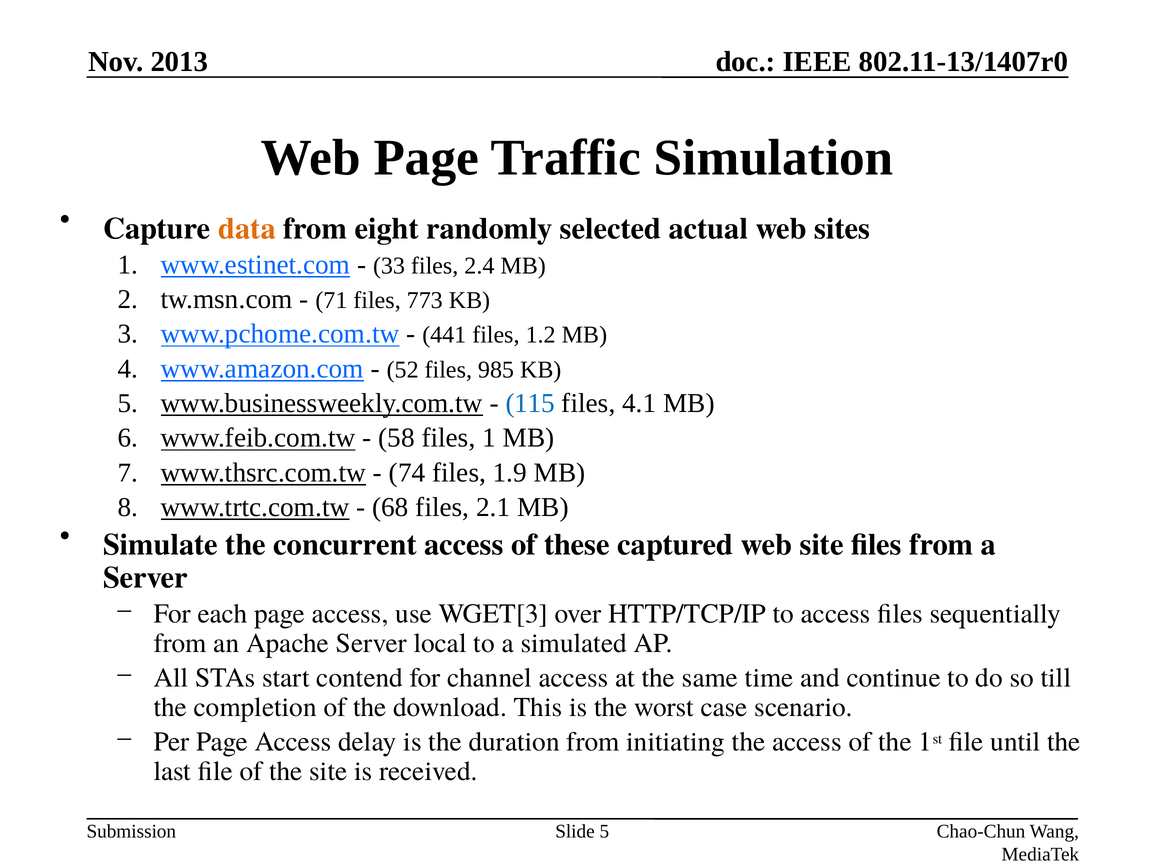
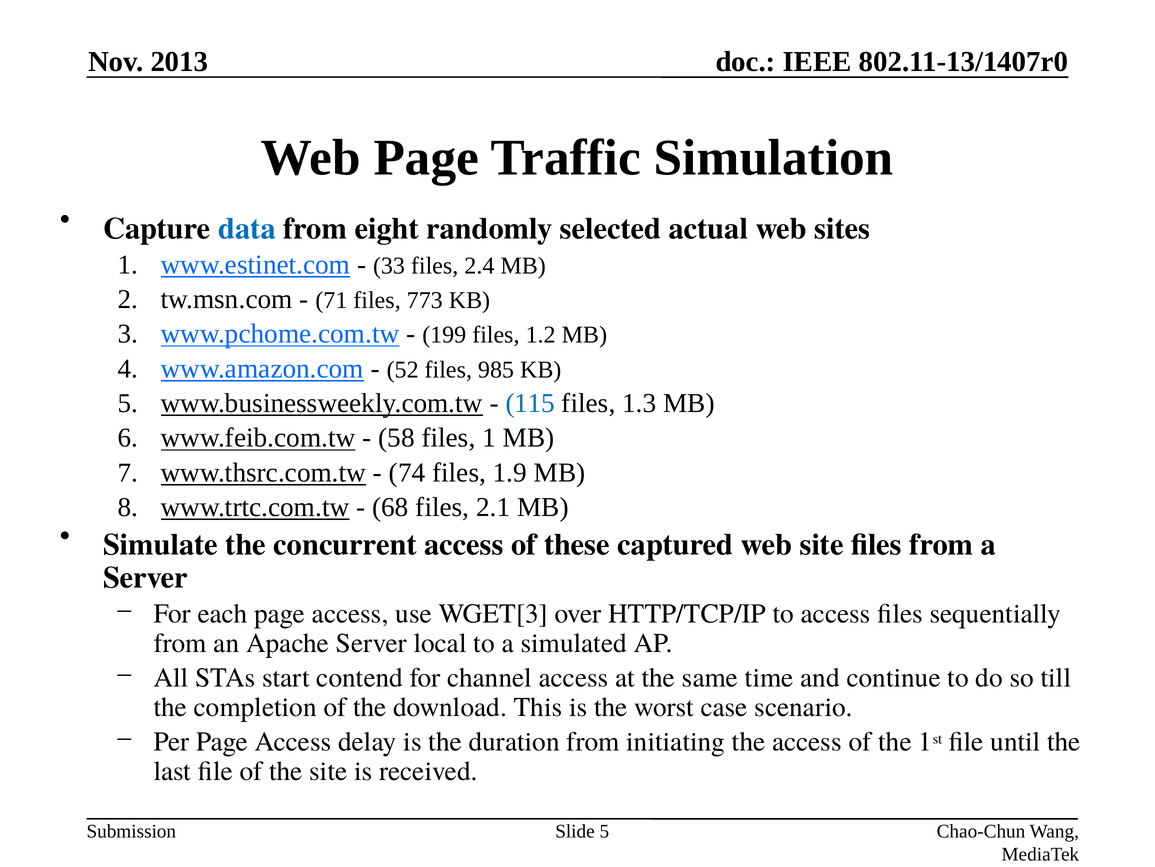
data colour: orange -> blue
441: 441 -> 199
4.1: 4.1 -> 1.3
